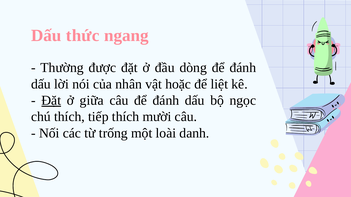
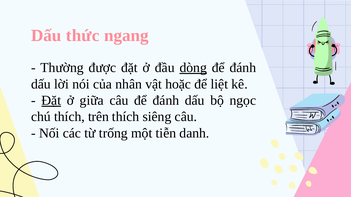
dòng underline: none -> present
tiếp: tiếp -> trên
mười: mười -> siêng
loài: loài -> tiễn
